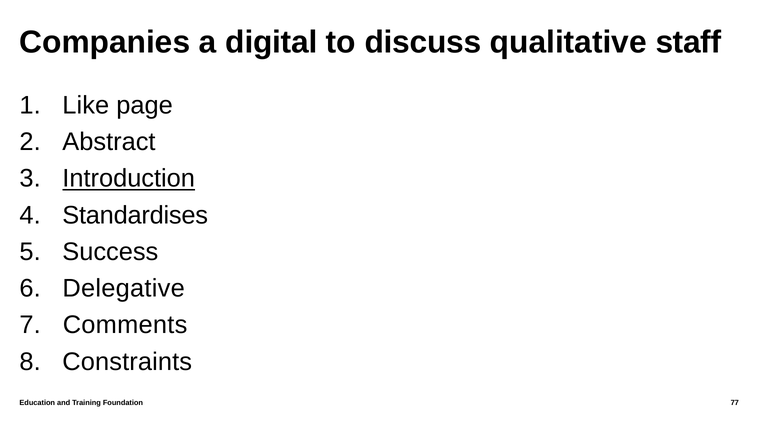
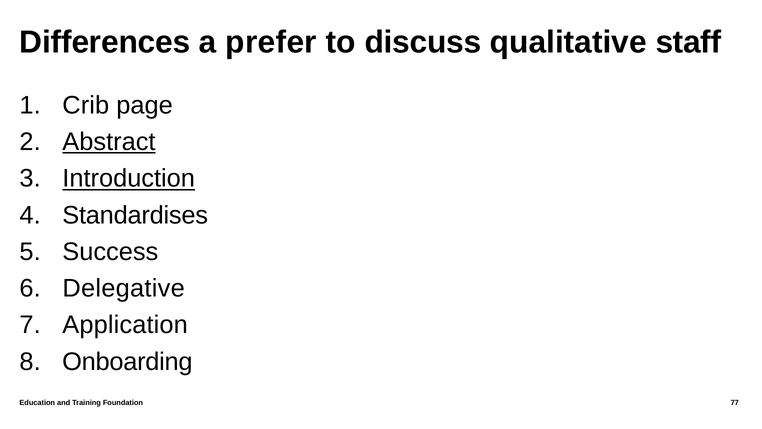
Companies: Companies -> Differences
digital: digital -> prefer
Like: Like -> Crib
Abstract underline: none -> present
Comments: Comments -> Application
Constraints: Constraints -> Onboarding
